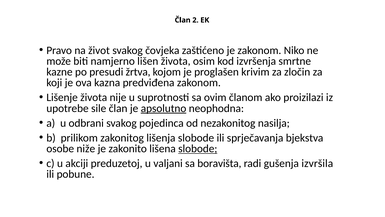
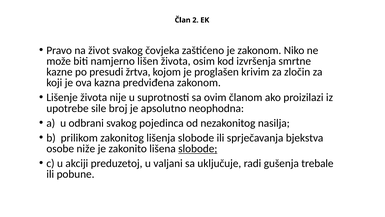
sile član: član -> broj
apsolutno underline: present -> none
boravišta: boravišta -> uključuje
izvršila: izvršila -> trebale
